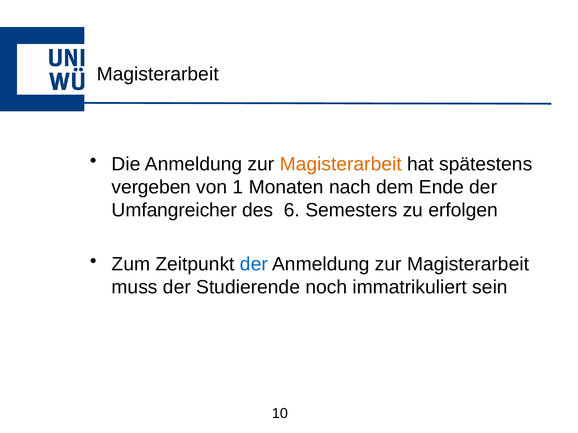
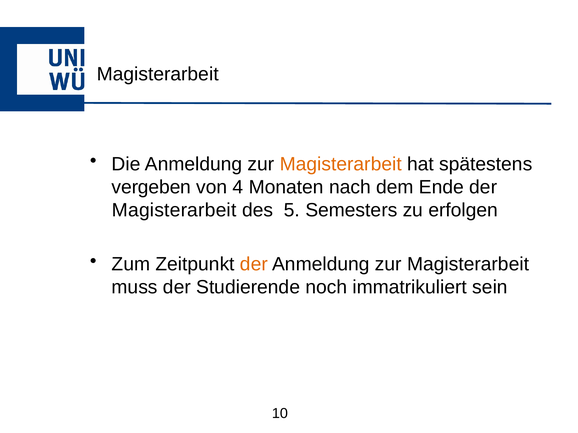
1: 1 -> 4
Umfangreicher at (174, 211): Umfangreicher -> Magisterarbeit
6: 6 -> 5
der at (254, 264) colour: blue -> orange
